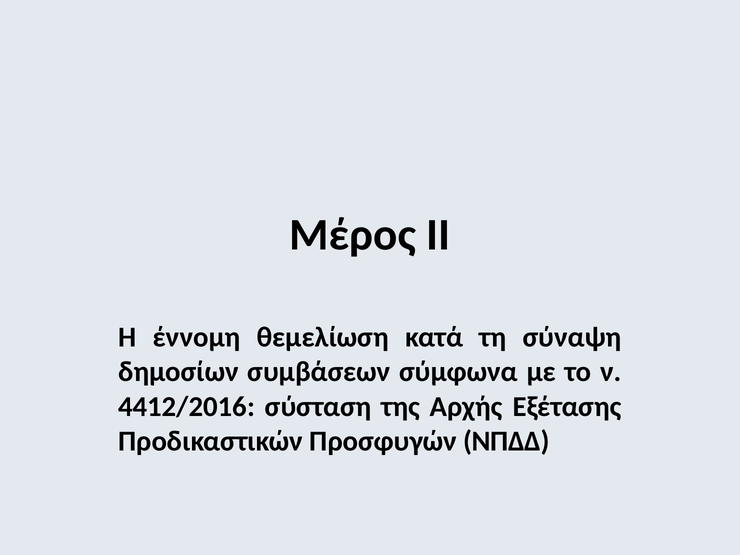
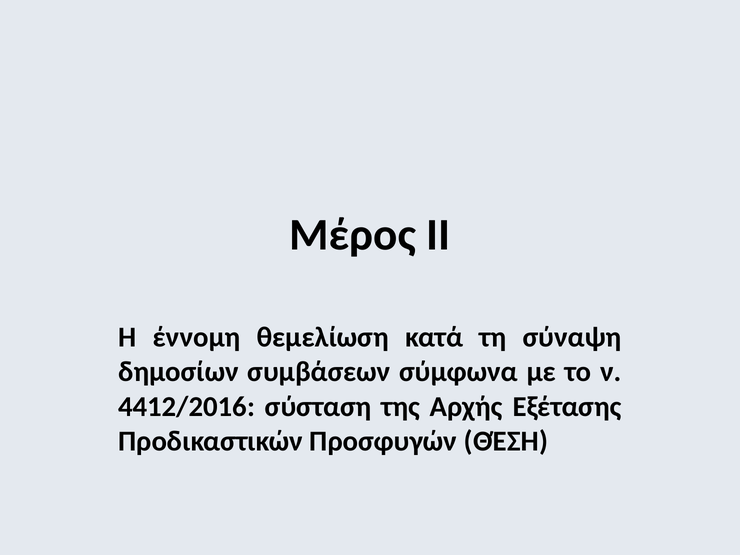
ΝΠΔΔ: ΝΠΔΔ -> ΘΈΣΗ
